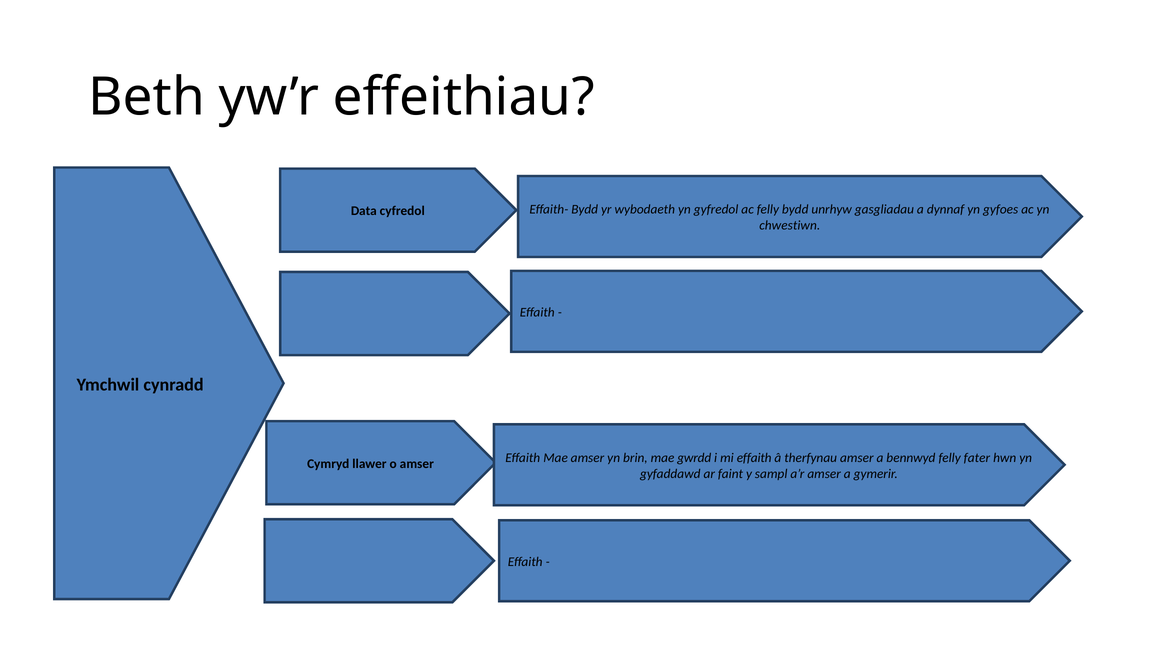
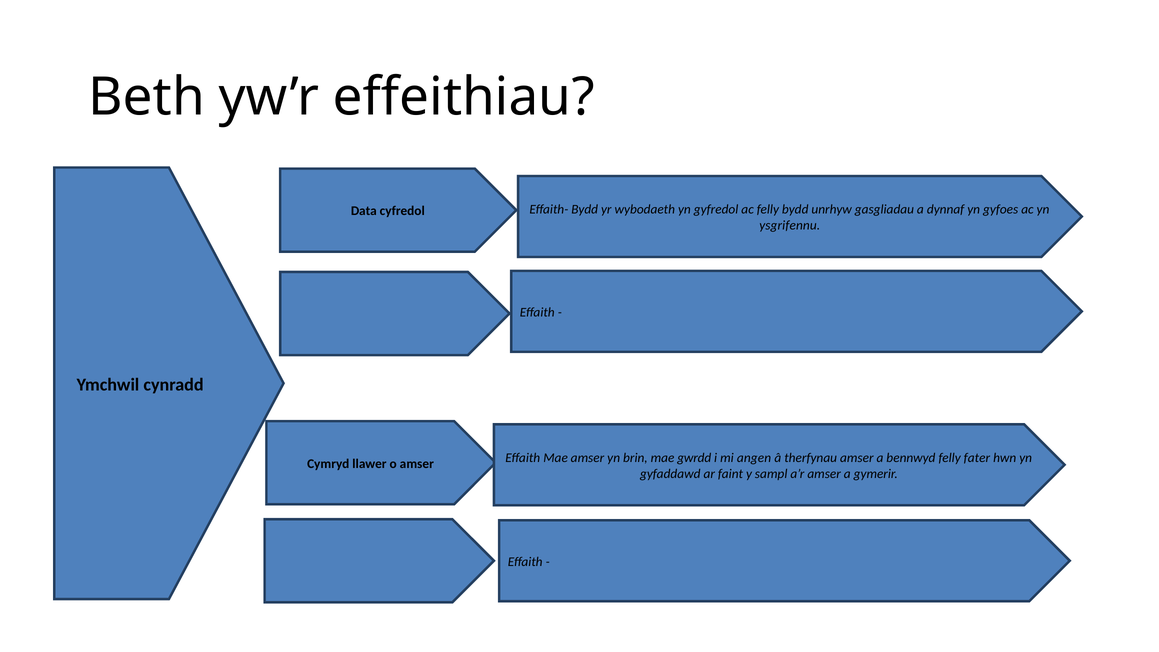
chwestiwn: chwestiwn -> ysgrifennu
mi effaith: effaith -> angen
